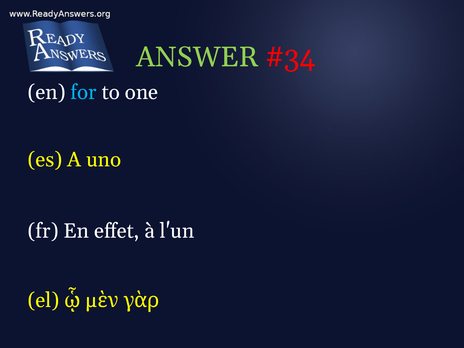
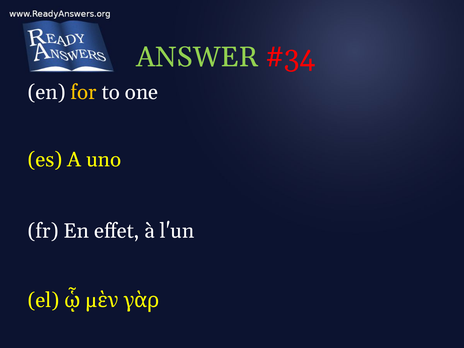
for colour: light blue -> yellow
